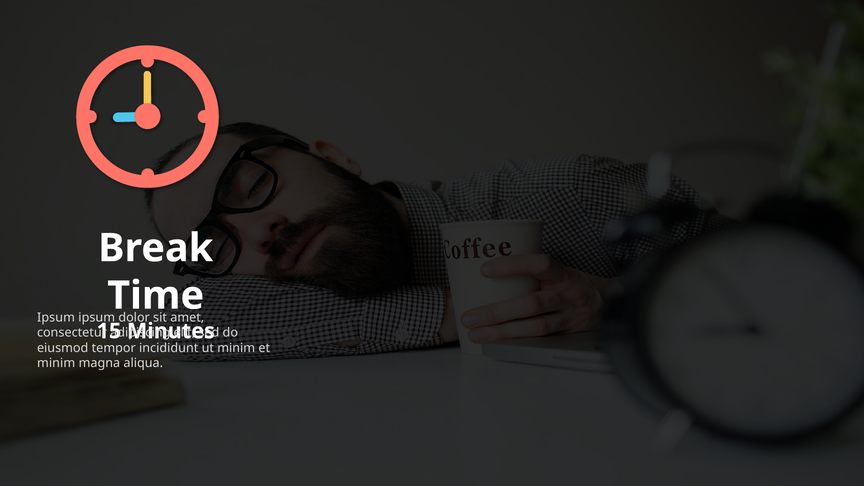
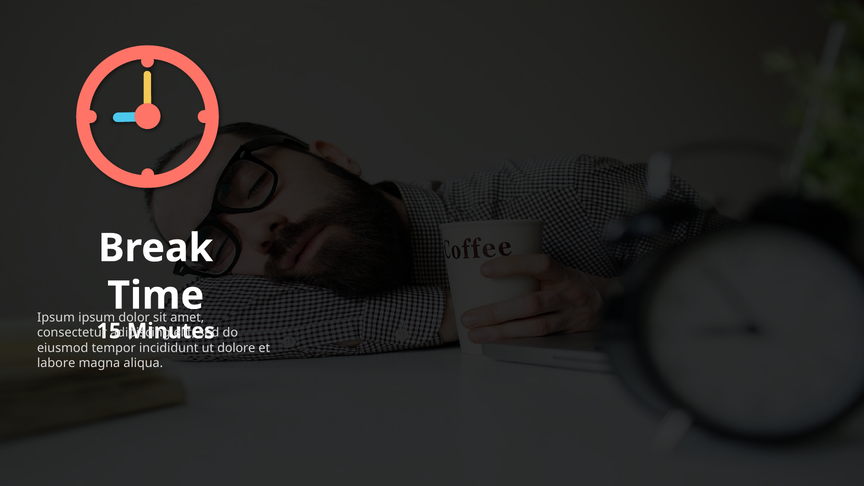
minim at (236, 348): minim -> dolore
minim at (56, 363): minim -> labore
